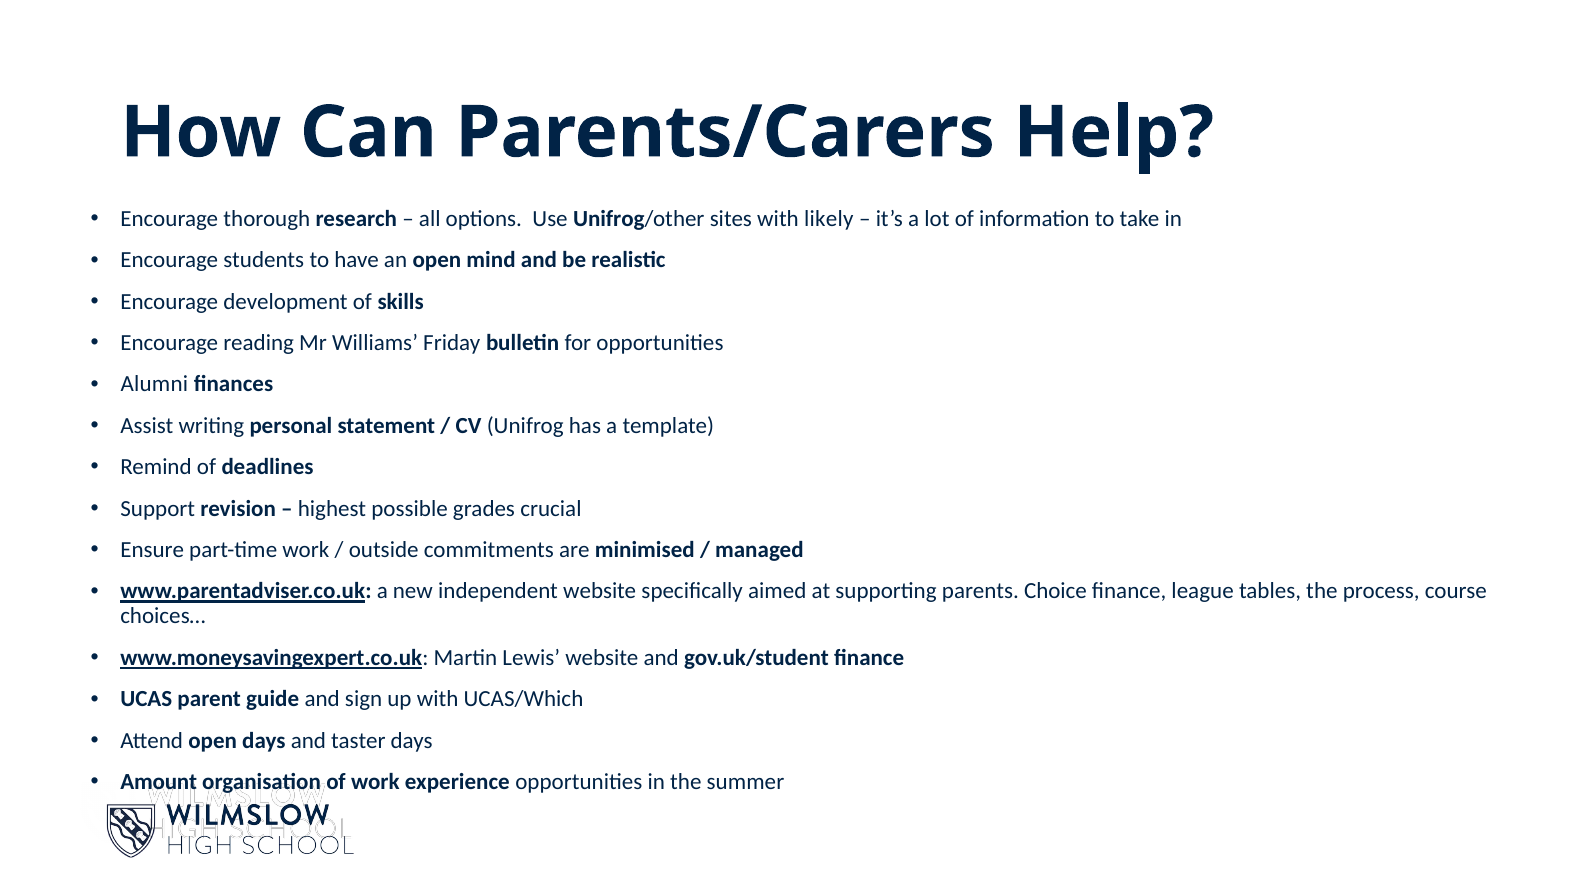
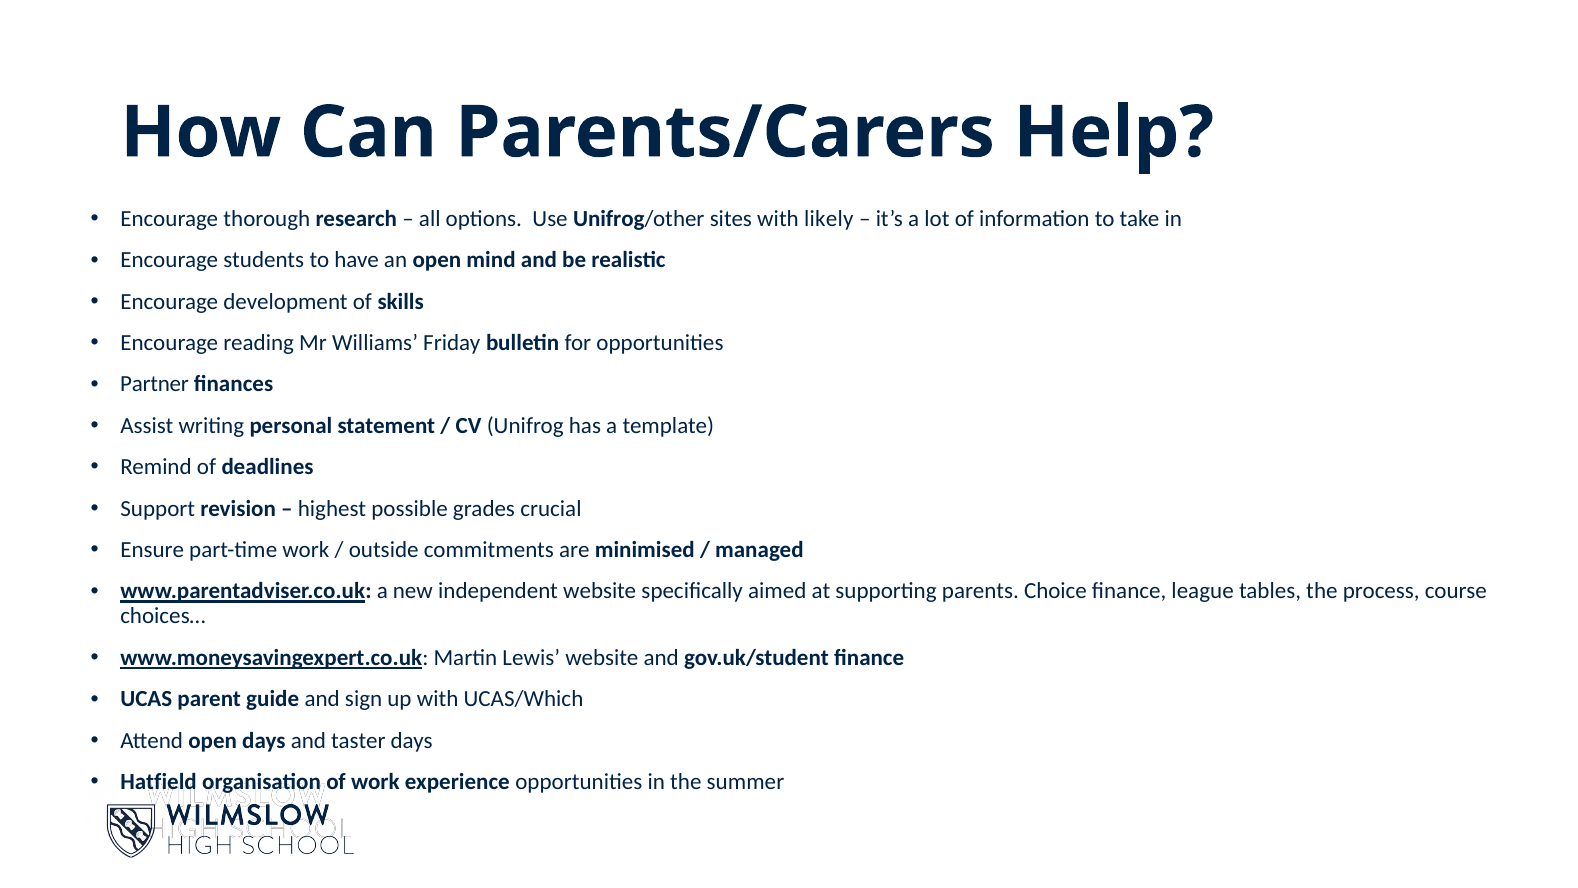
Alumni: Alumni -> Partner
Amount: Amount -> Hatfield
